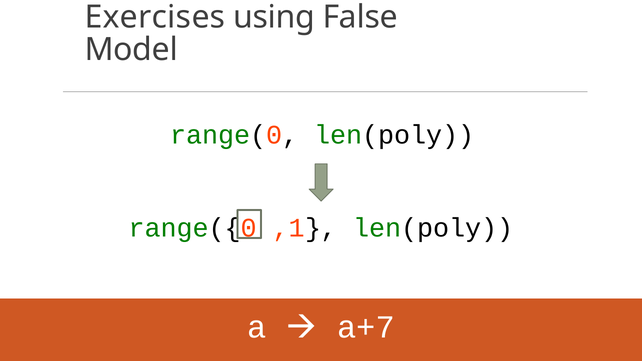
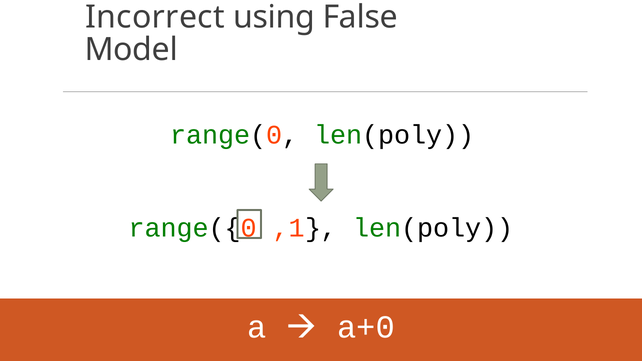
Exercises: Exercises -> Incorrect
a+7: a+7 -> a+0
